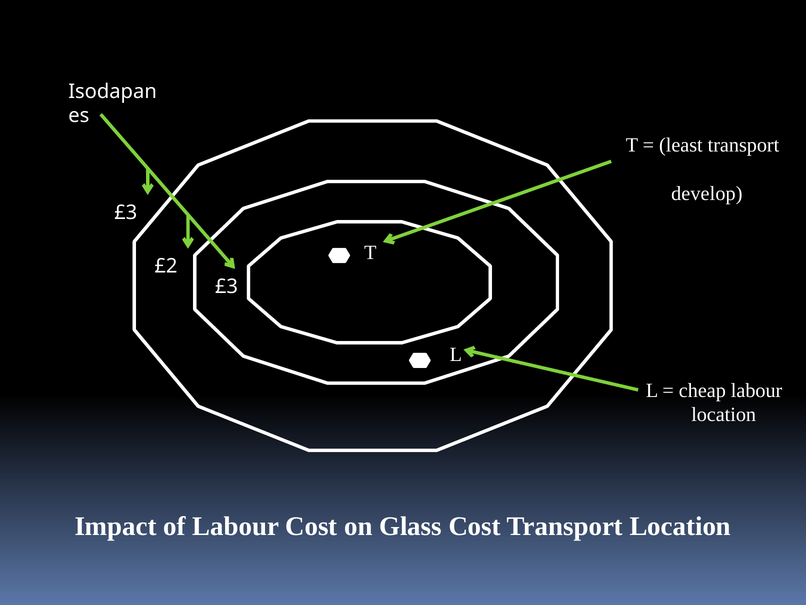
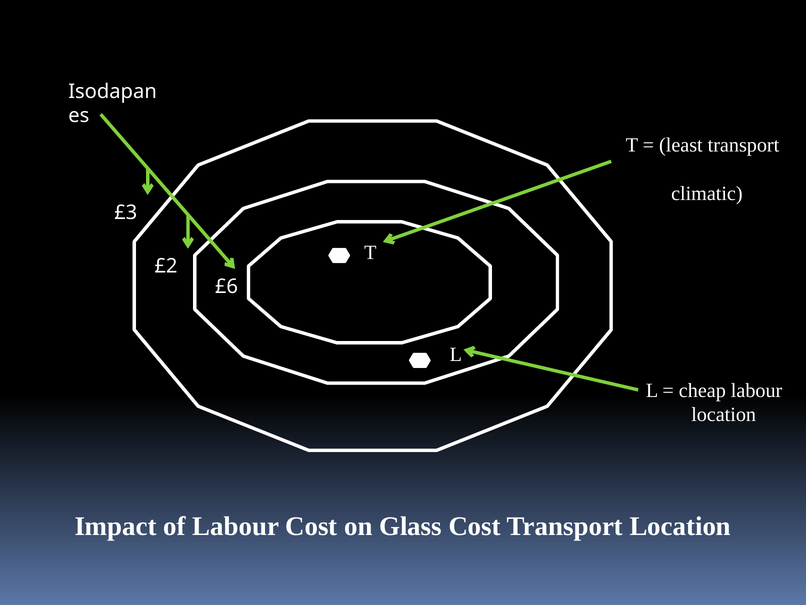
develop: develop -> climatic
£3 at (227, 286): £3 -> £6
